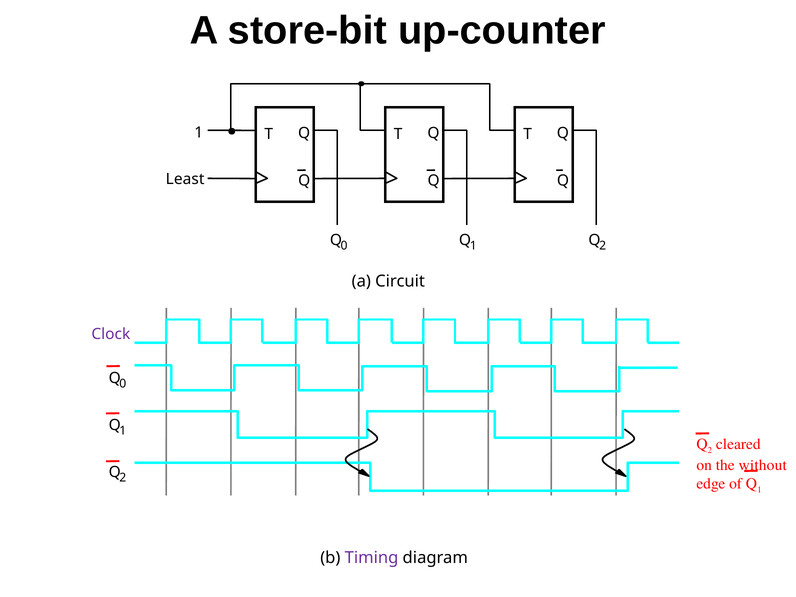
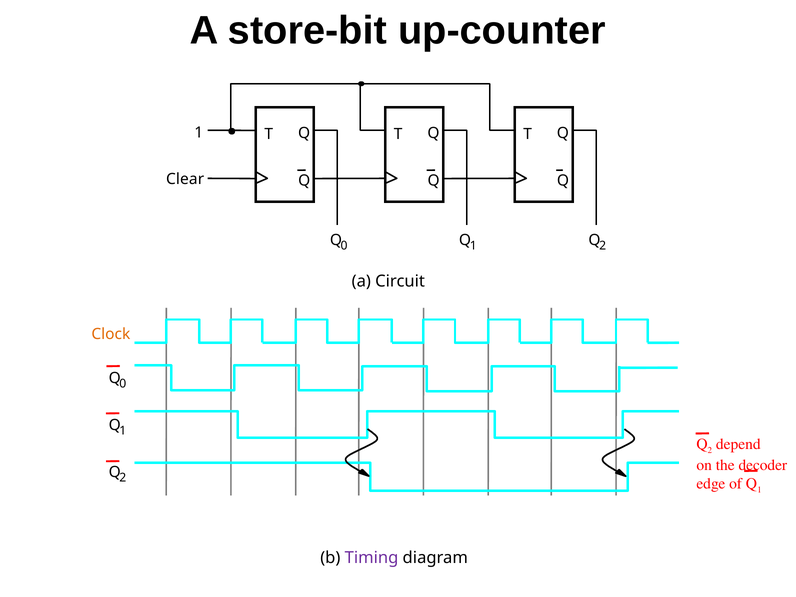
Least: Least -> Clear
Clock colour: purple -> orange
cleared: cleared -> depend
without: without -> decoder
